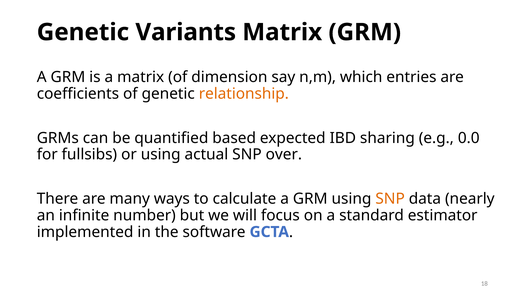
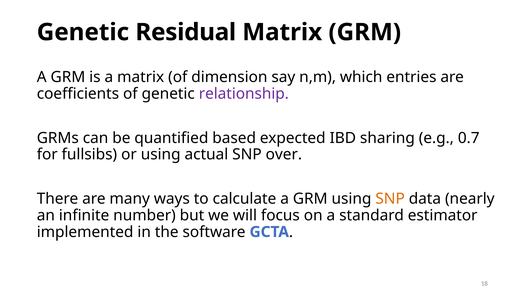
Variants: Variants -> Residual
relationship colour: orange -> purple
0.0: 0.0 -> 0.7
